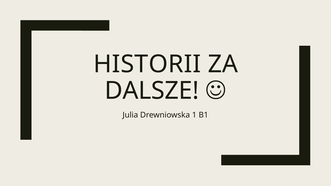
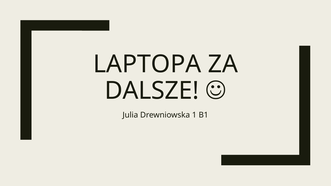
HISTORII: HISTORII -> LAPTOPA
